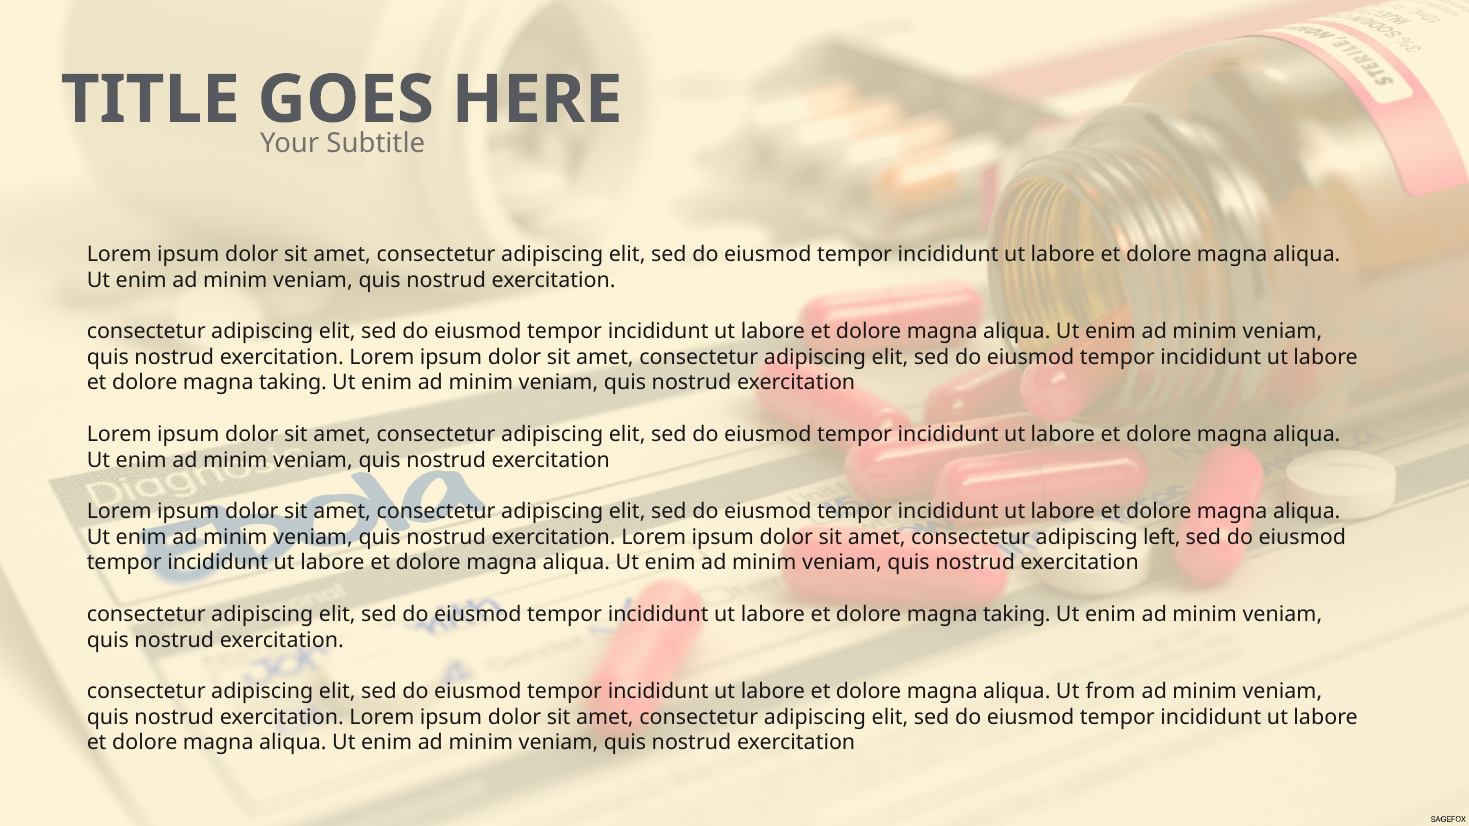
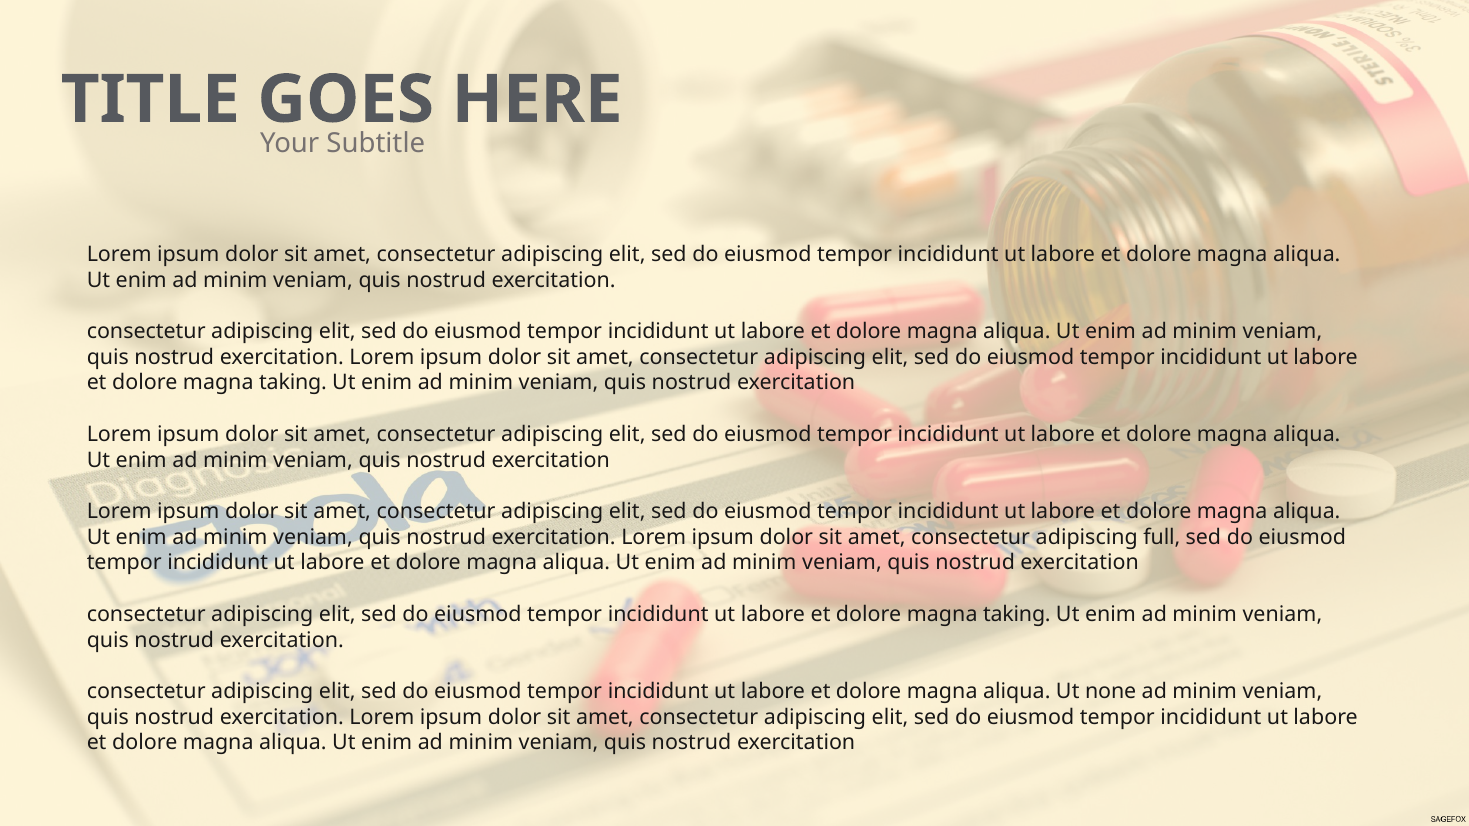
left: left -> full
from: from -> none
